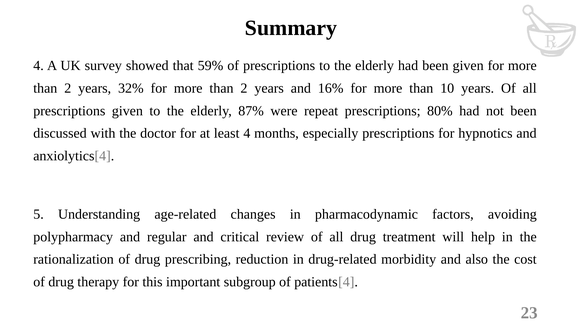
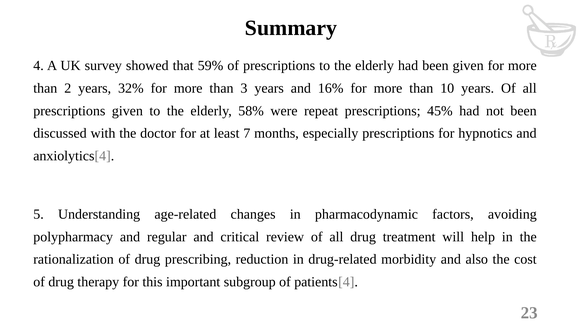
2 at (244, 88): 2 -> 3
87%: 87% -> 58%
80%: 80% -> 45%
least 4: 4 -> 7
